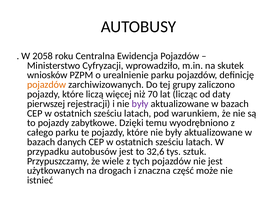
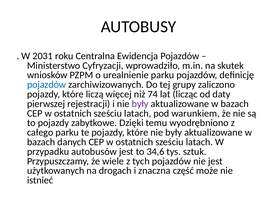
2058: 2058 -> 2031
pojazdów at (47, 85) colour: orange -> blue
70: 70 -> 74
32,6: 32,6 -> 34,6
